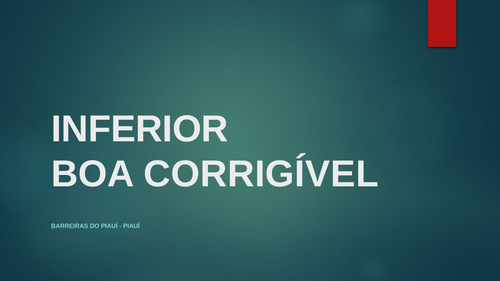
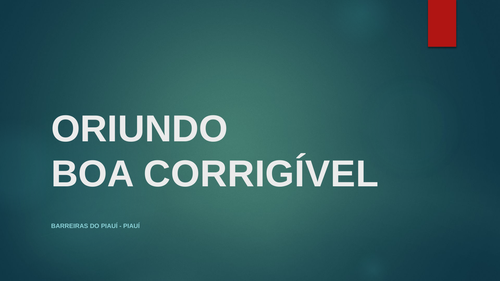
INFERIOR: INFERIOR -> ORIUNDO
